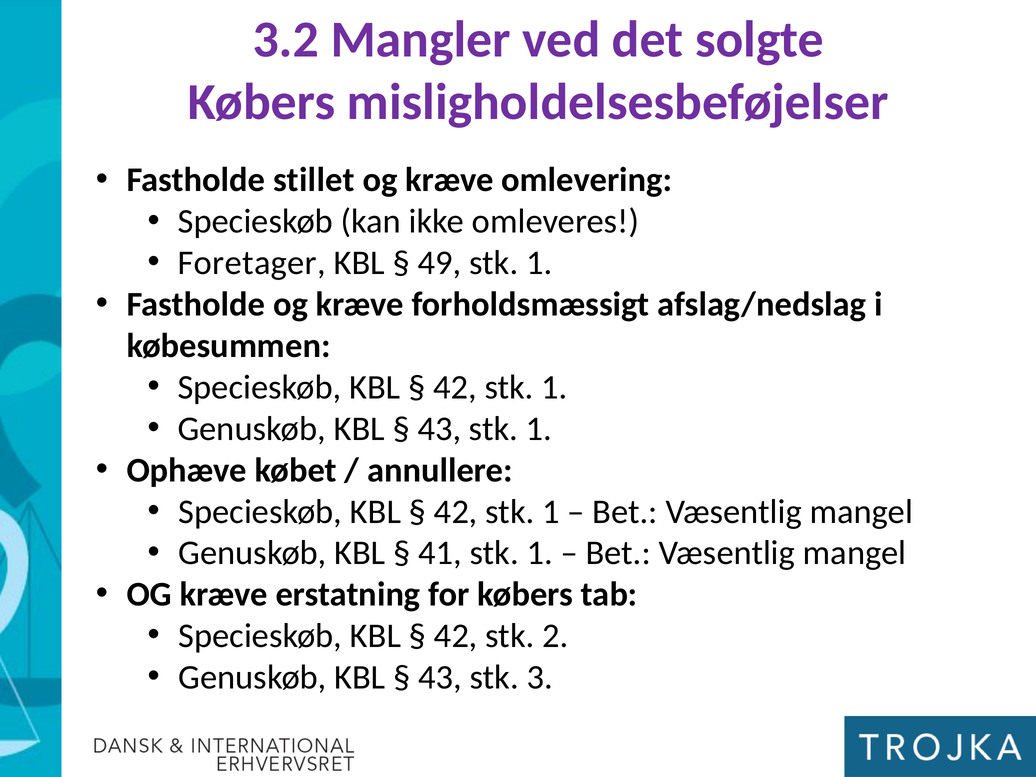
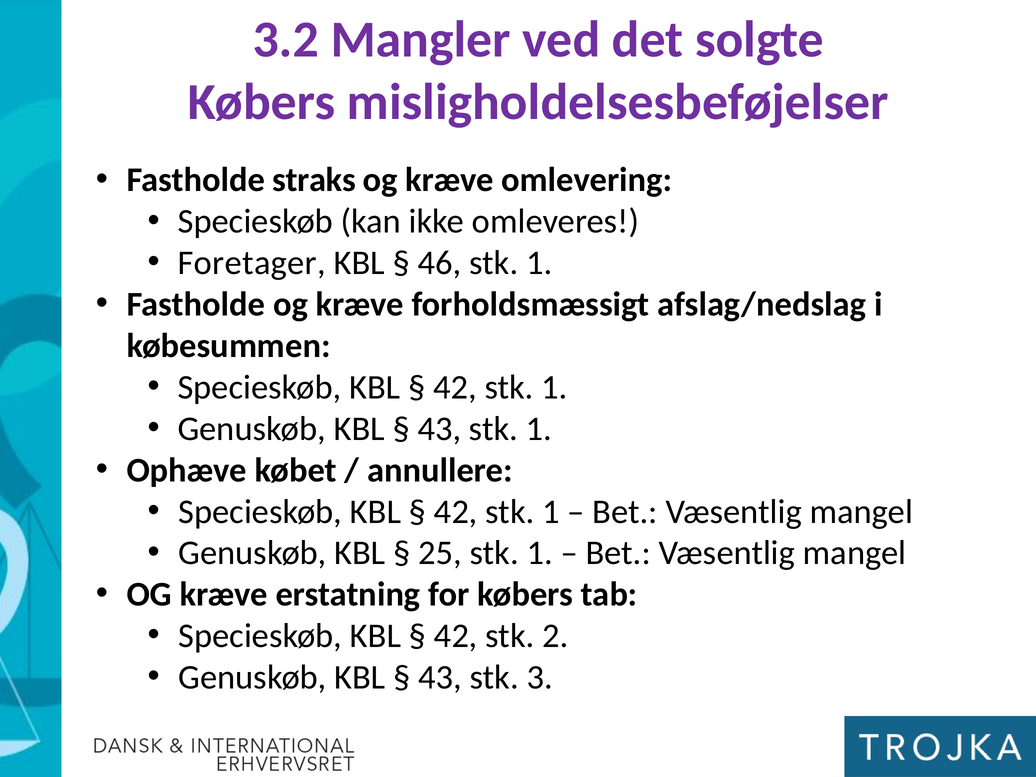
stillet: stillet -> straks
49: 49 -> 46
41: 41 -> 25
